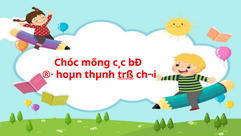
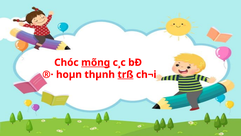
mõng underline: none -> present
